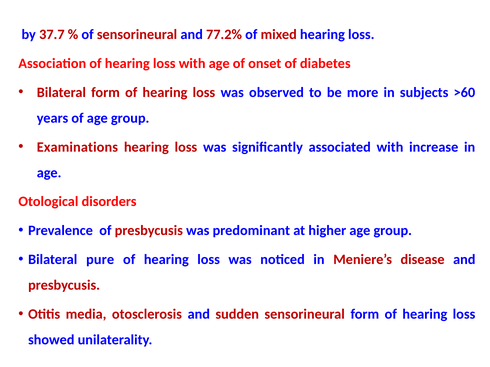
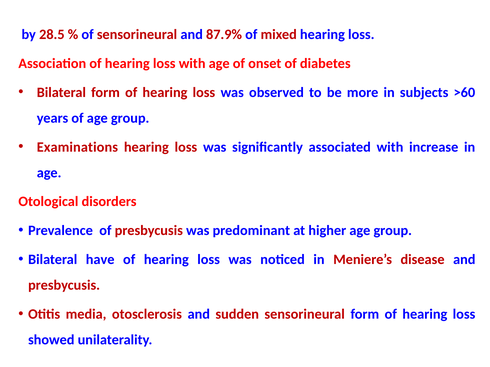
37.7: 37.7 -> 28.5
77.2%: 77.2% -> 87.9%
pure: pure -> have
